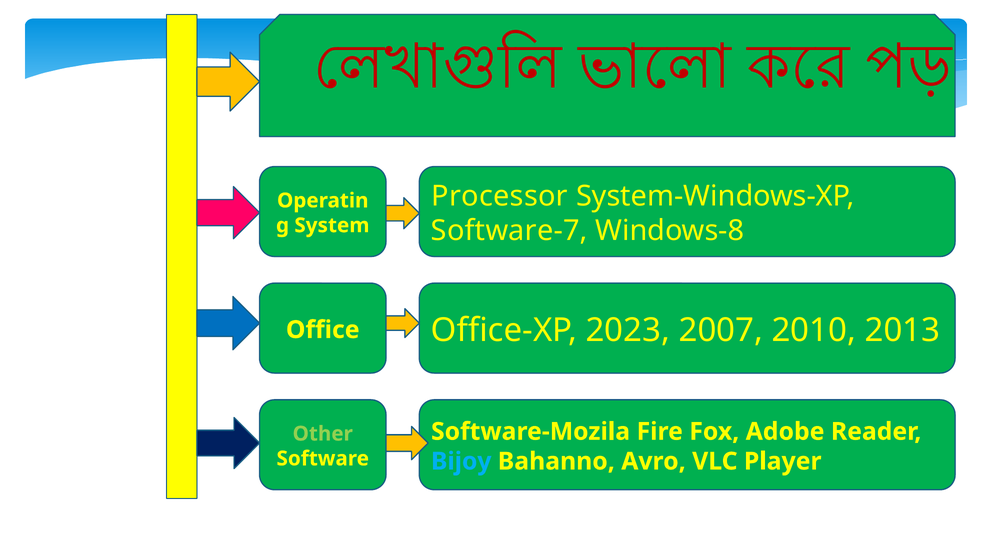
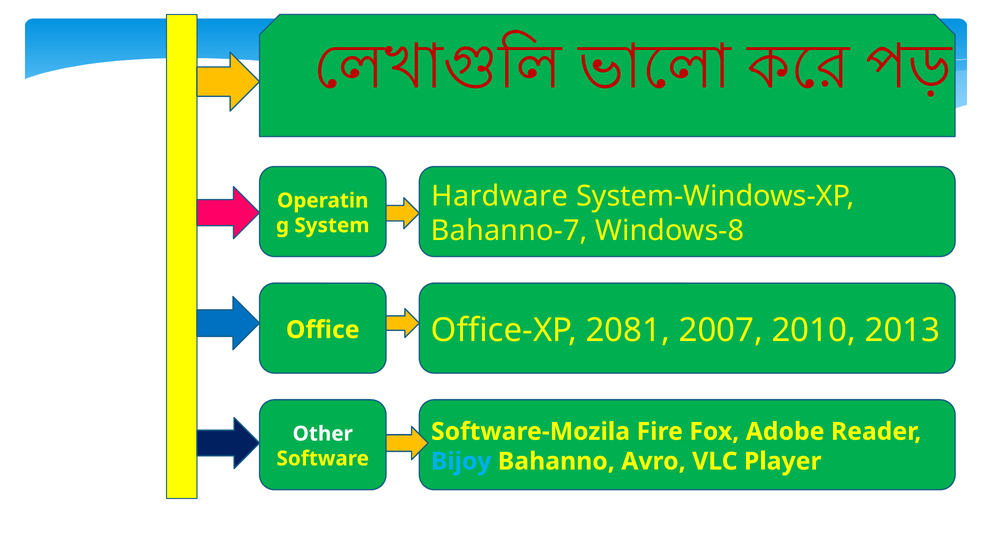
Processor: Processor -> Hardware
Software-7: Software-7 -> Bahanno-7
2023: 2023 -> 2081
Other colour: light green -> white
